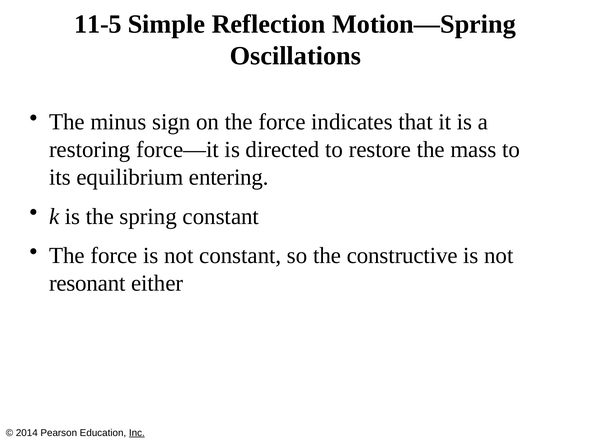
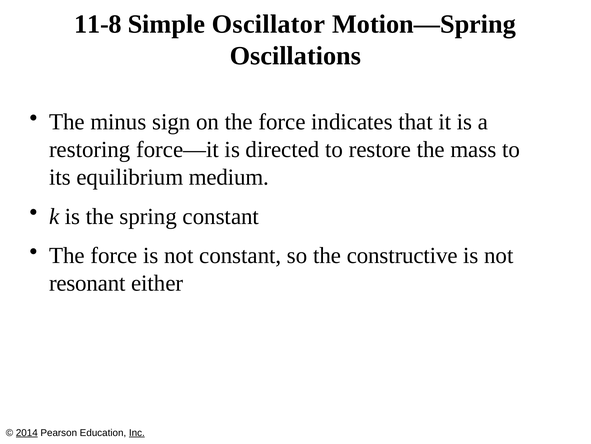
11-5: 11-5 -> 11-8
Reflection: Reflection -> Oscillator
entering: entering -> medium
2014 underline: none -> present
